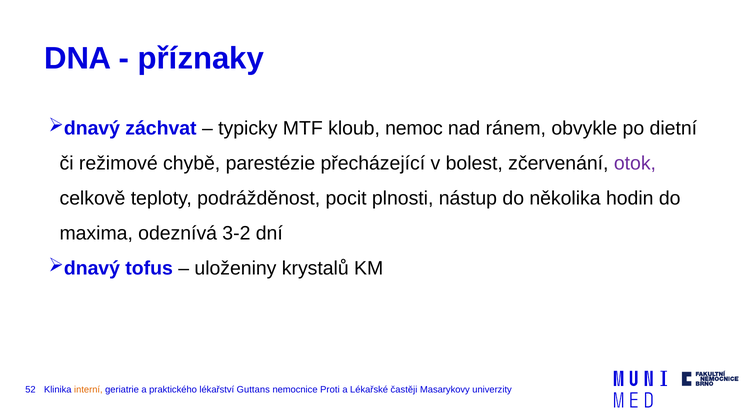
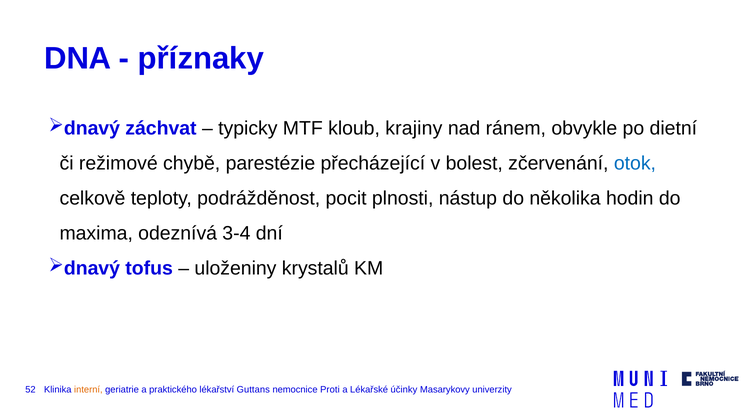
nemoc: nemoc -> krajiny
otok colour: purple -> blue
3-2: 3-2 -> 3-4
častěji: častěji -> účinky
